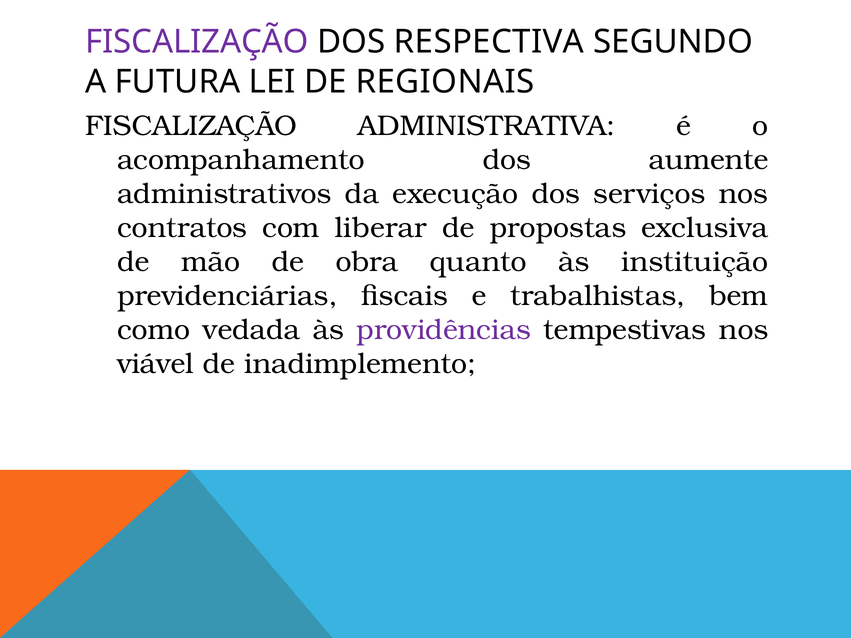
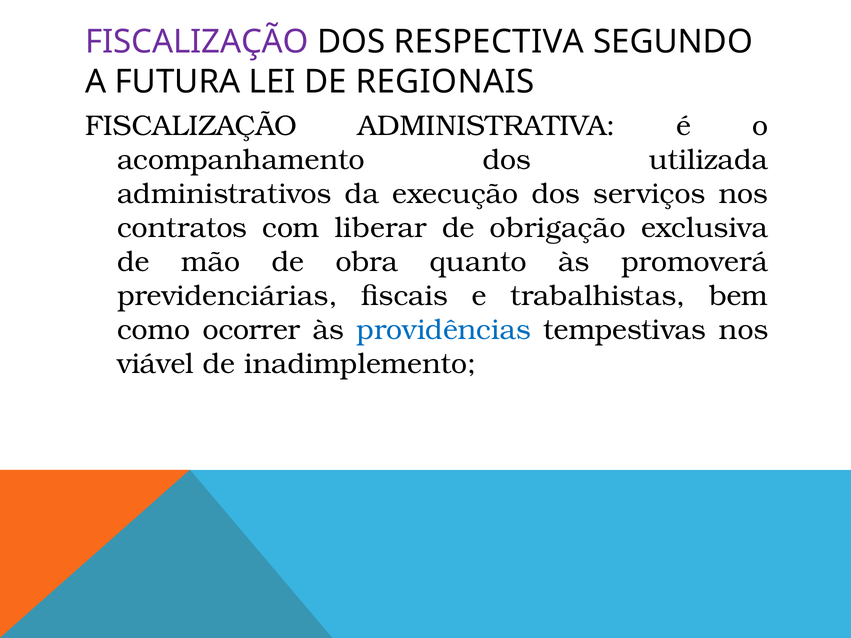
aumente: aumente -> utilizada
propostas: propostas -> obrigação
instituição: instituição -> promoverá
vedada: vedada -> ocorrer
providências colour: purple -> blue
